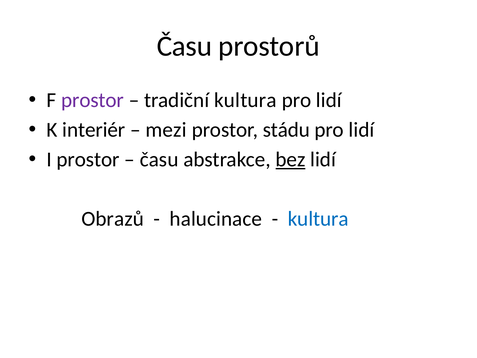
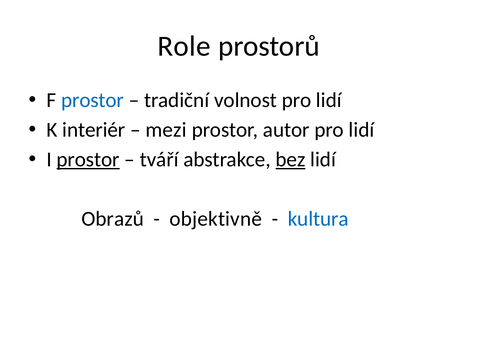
Času at (184, 46): Času -> Role
prostor at (93, 100) colour: purple -> blue
tradiční kultura: kultura -> volnost
stádu: stádu -> autor
prostor at (88, 159) underline: none -> present
času at (159, 159): času -> tváří
halucinace: halucinace -> objektivně
